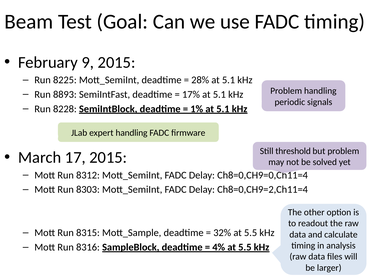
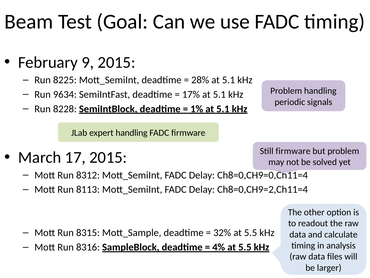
8893: 8893 -> 9634
Still threshold: threshold -> firmware
8303: 8303 -> 8113
